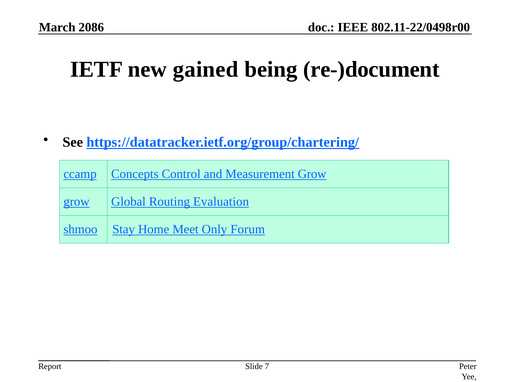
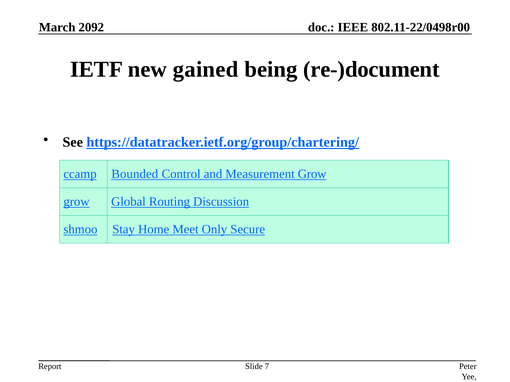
2086: 2086 -> 2092
Concepts: Concepts -> Bounded
Evaluation: Evaluation -> Discussion
Forum: Forum -> Secure
